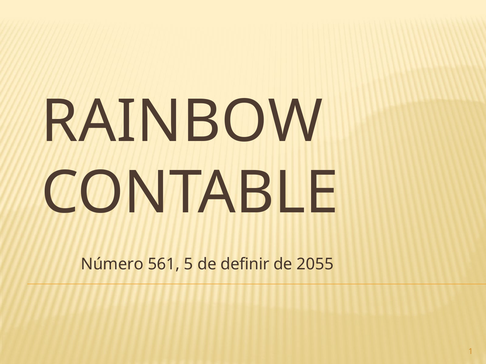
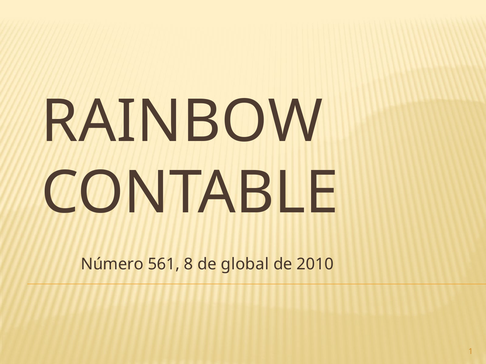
5: 5 -> 8
definir: definir -> global
2055: 2055 -> 2010
